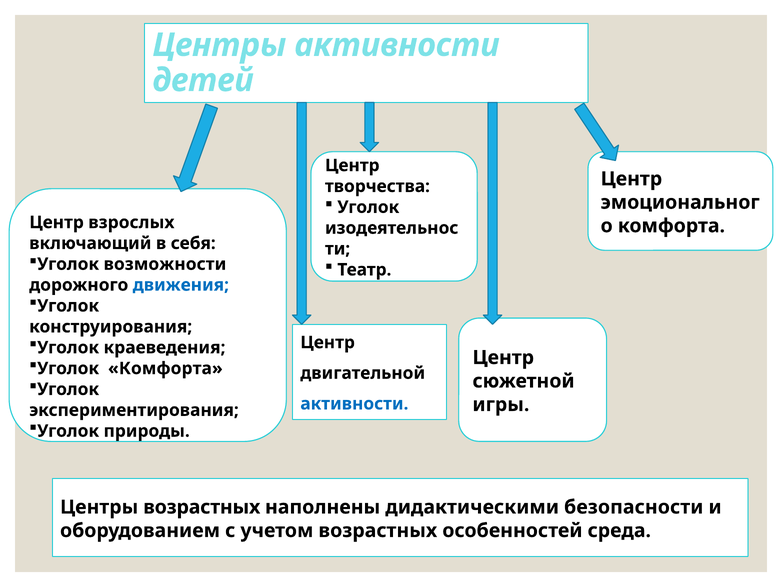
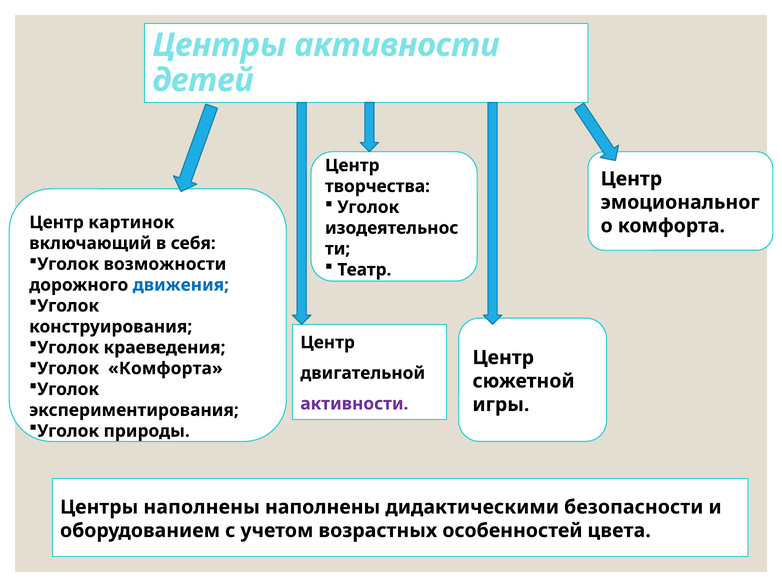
взрослых: взрослых -> картинок
активности at (354, 403) colour: blue -> purple
Центры возрастных: возрастных -> наполнены
среда: среда -> цвета
